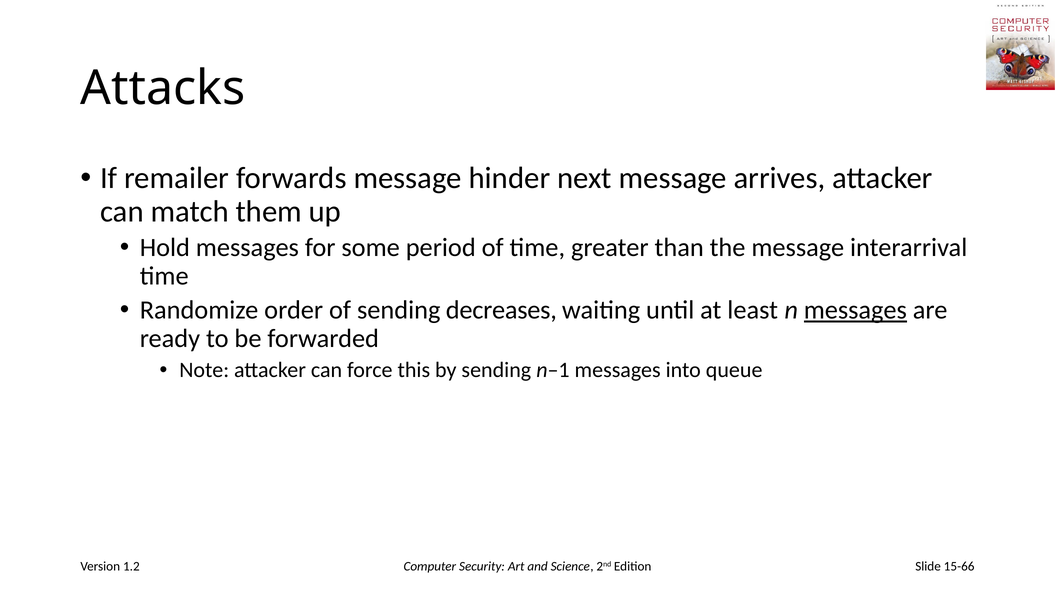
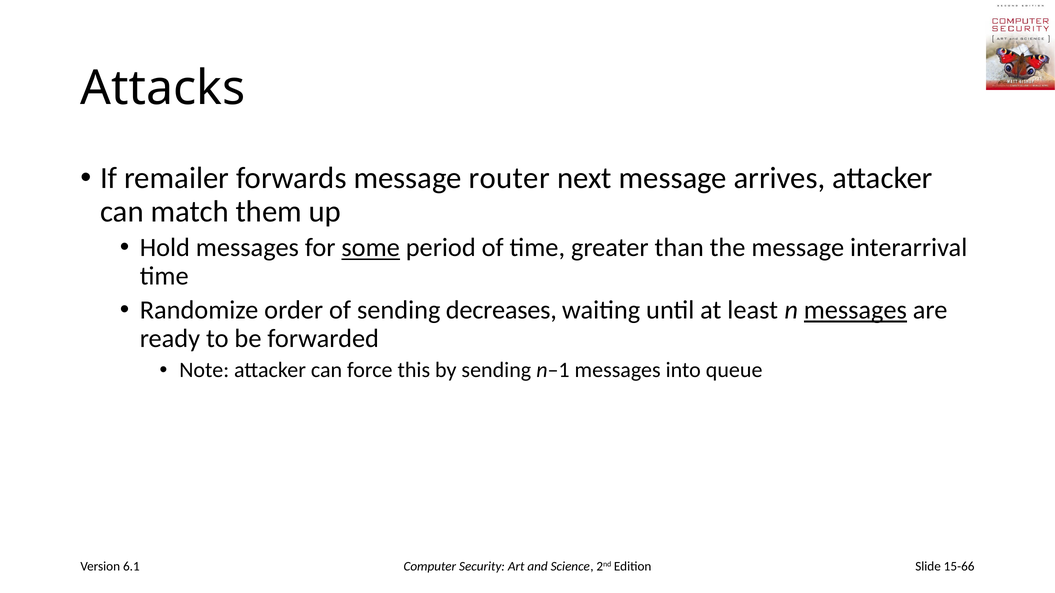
hinder: hinder -> router
some underline: none -> present
1.2: 1.2 -> 6.1
